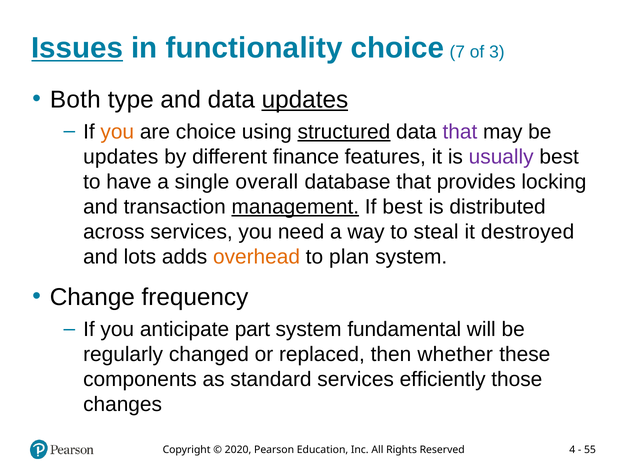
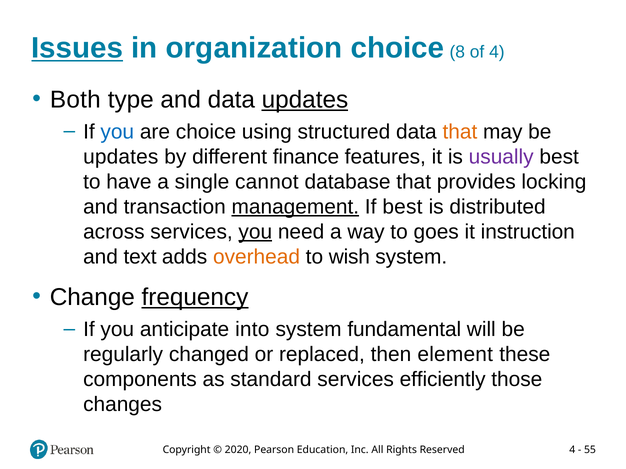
functionality: functionality -> organization
7: 7 -> 8
of 3: 3 -> 4
you at (117, 132) colour: orange -> blue
structured underline: present -> none
that at (460, 132) colour: purple -> orange
overall: overall -> cannot
you at (255, 232) underline: none -> present
steal: steal -> goes
destroyed: destroyed -> instruction
lots: lots -> text
plan: plan -> wish
frequency underline: none -> present
part: part -> into
whether: whether -> element
